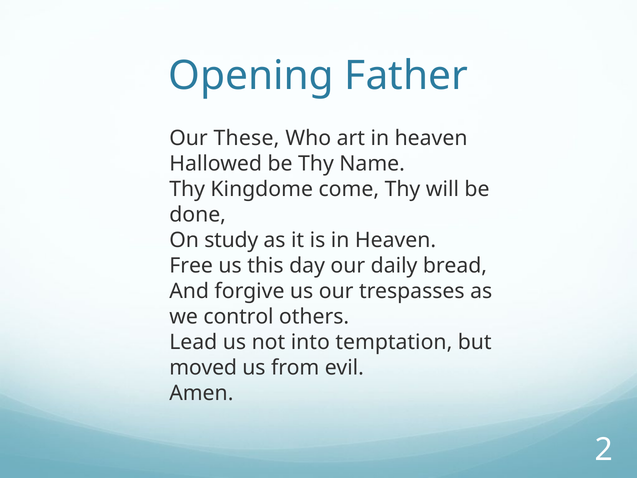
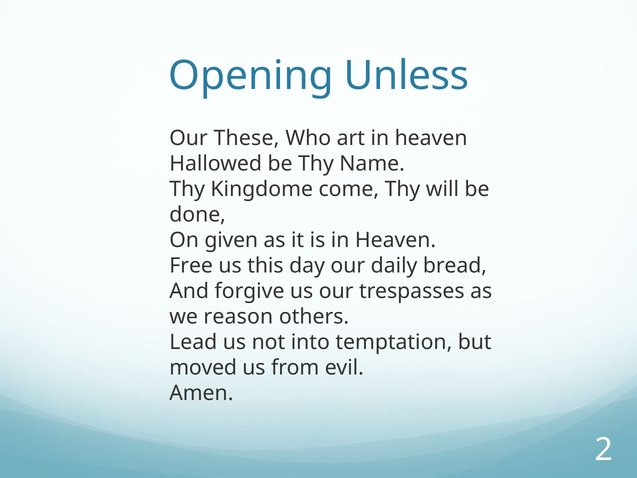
Father: Father -> Unless
study: study -> given
control: control -> reason
